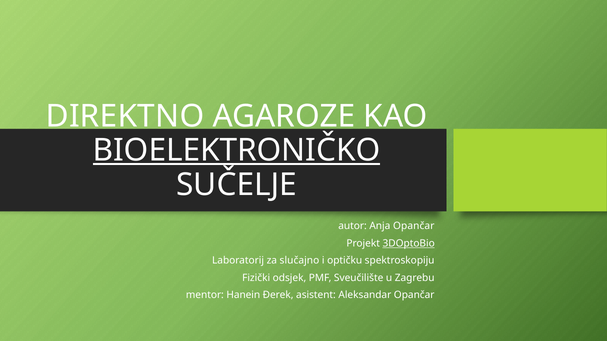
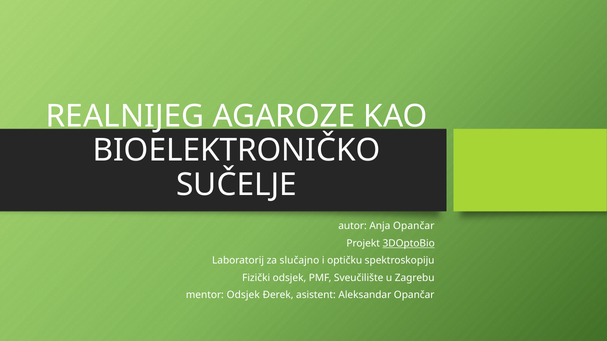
DIREKTNO: DIREKTNO -> REALNIJEG
BIOELEKTRONIČKO underline: present -> none
mentor Hanein: Hanein -> Odsjek
